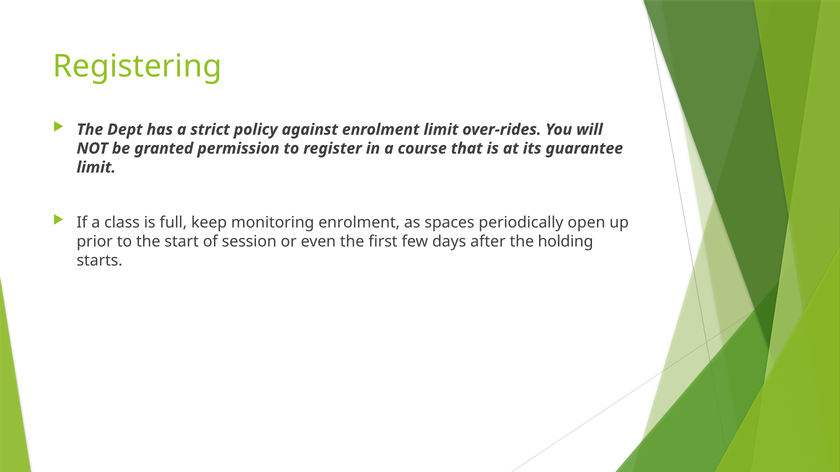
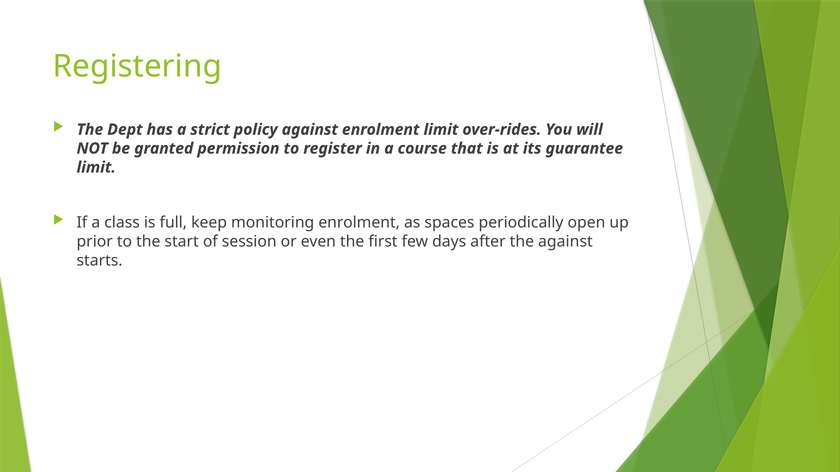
the holding: holding -> against
